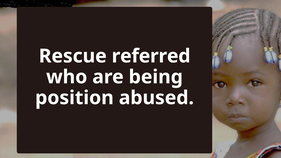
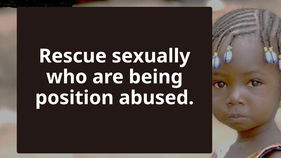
referred: referred -> sexually
